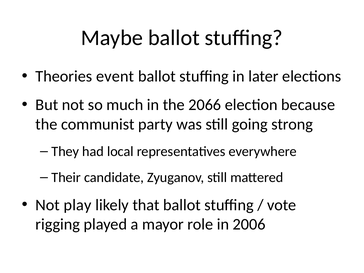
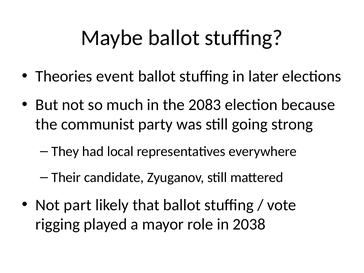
2066: 2066 -> 2083
play: play -> part
2006: 2006 -> 2038
